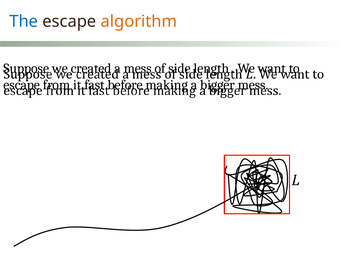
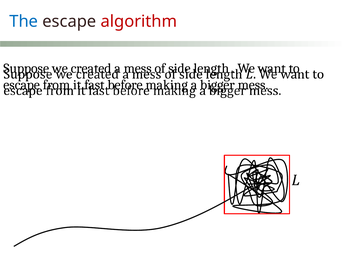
algorithm colour: orange -> red
